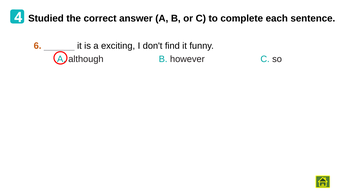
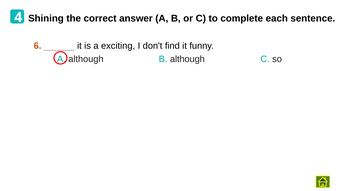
Studied: Studied -> Shining
B however: however -> although
